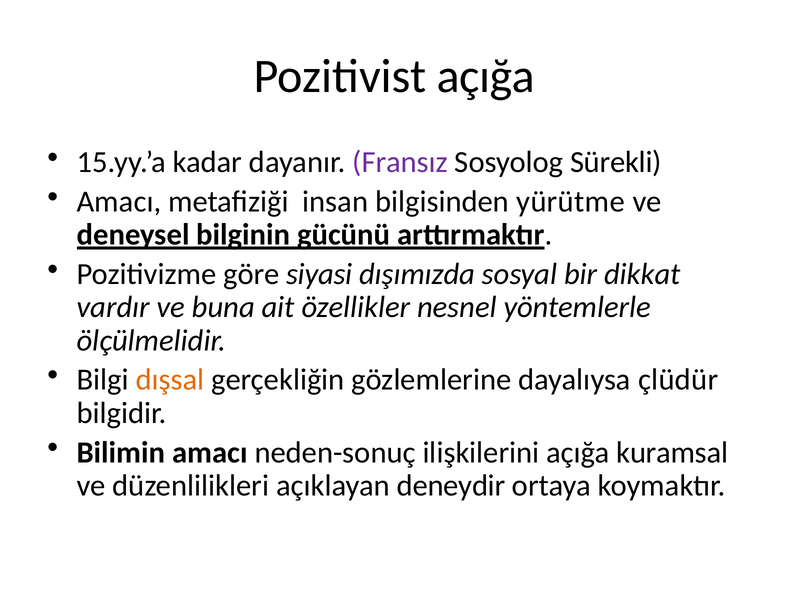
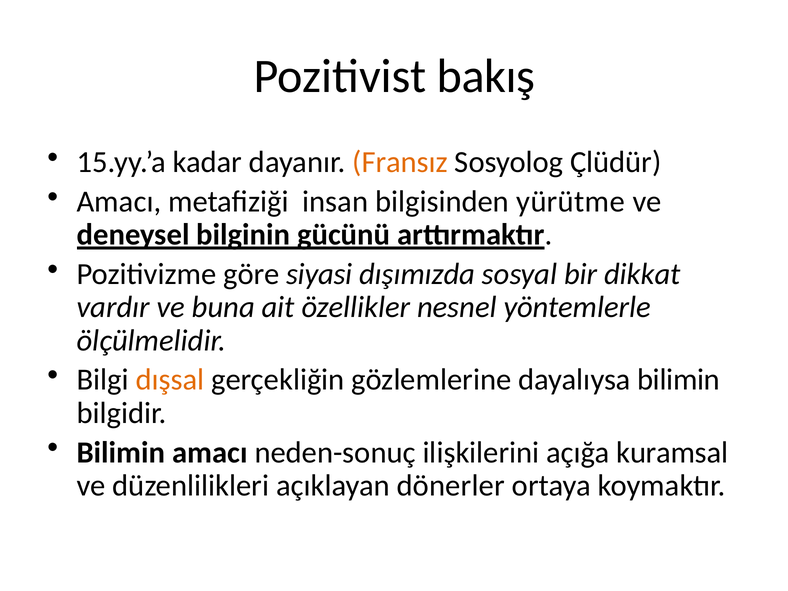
Pozitivist açığa: açığa -> bakış
Fransız colour: purple -> orange
Sürekli: Sürekli -> Çlüdür
dayalıysa çlüdür: çlüdür -> bilimin
deneydir: deneydir -> dönerler
